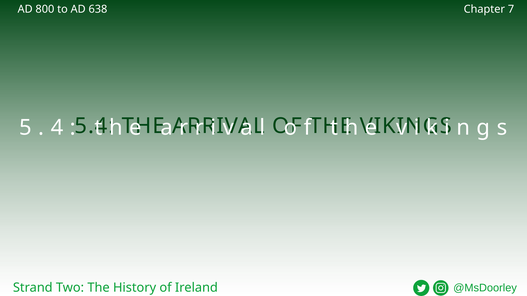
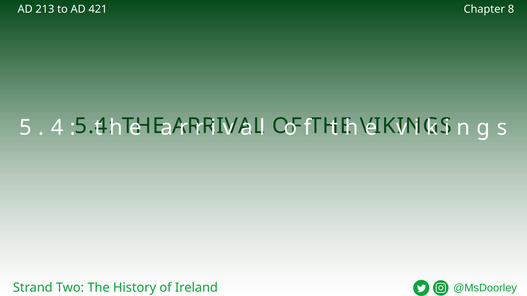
800: 800 -> 213
638: 638 -> 421
7: 7 -> 8
